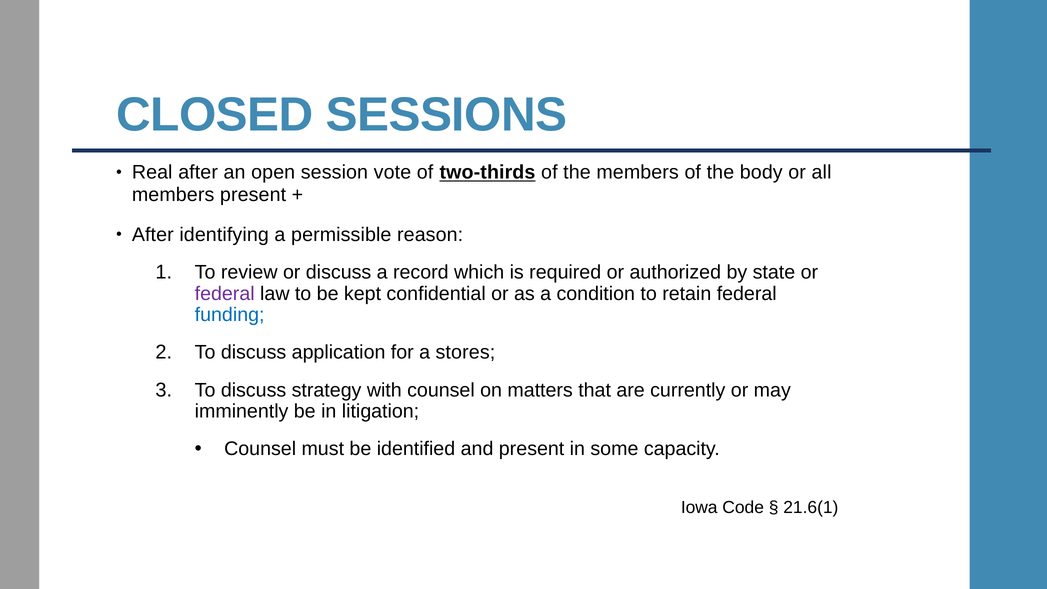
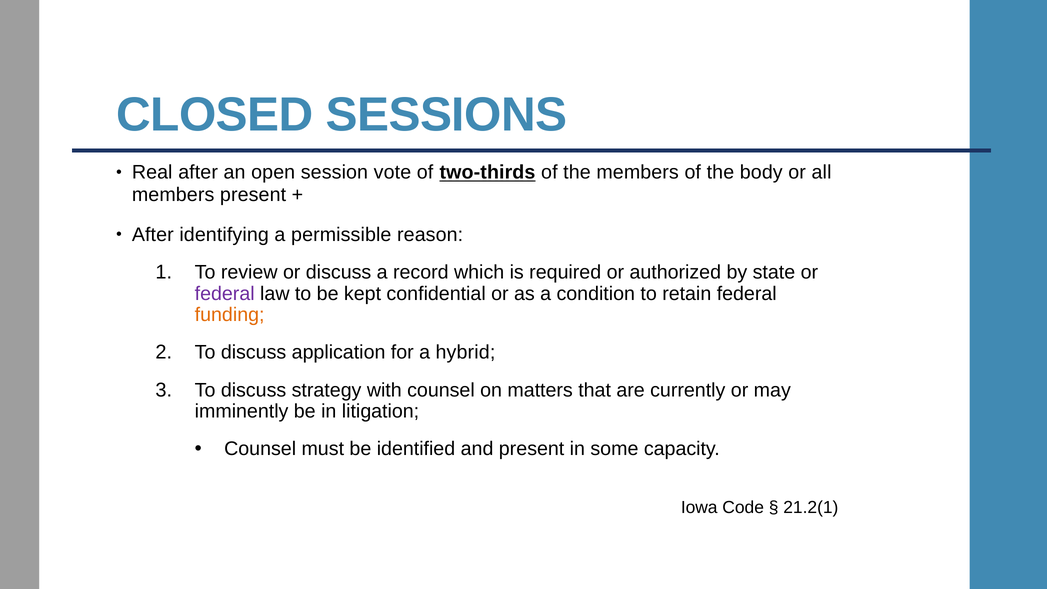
funding colour: blue -> orange
stores: stores -> hybrid
21.6(1: 21.6(1 -> 21.2(1
